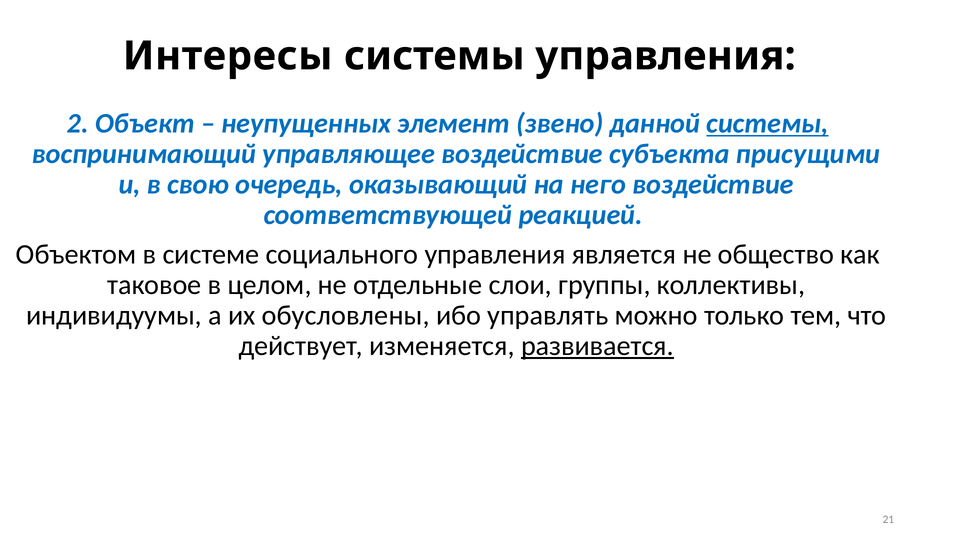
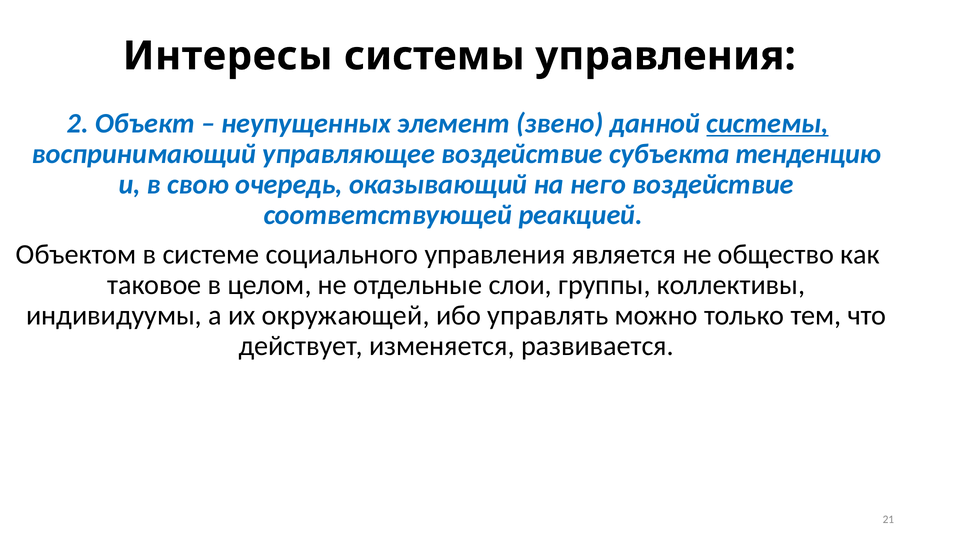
присущими: присущими -> тенденцию
обусловлены: обусловлены -> окружающей
развивается underline: present -> none
